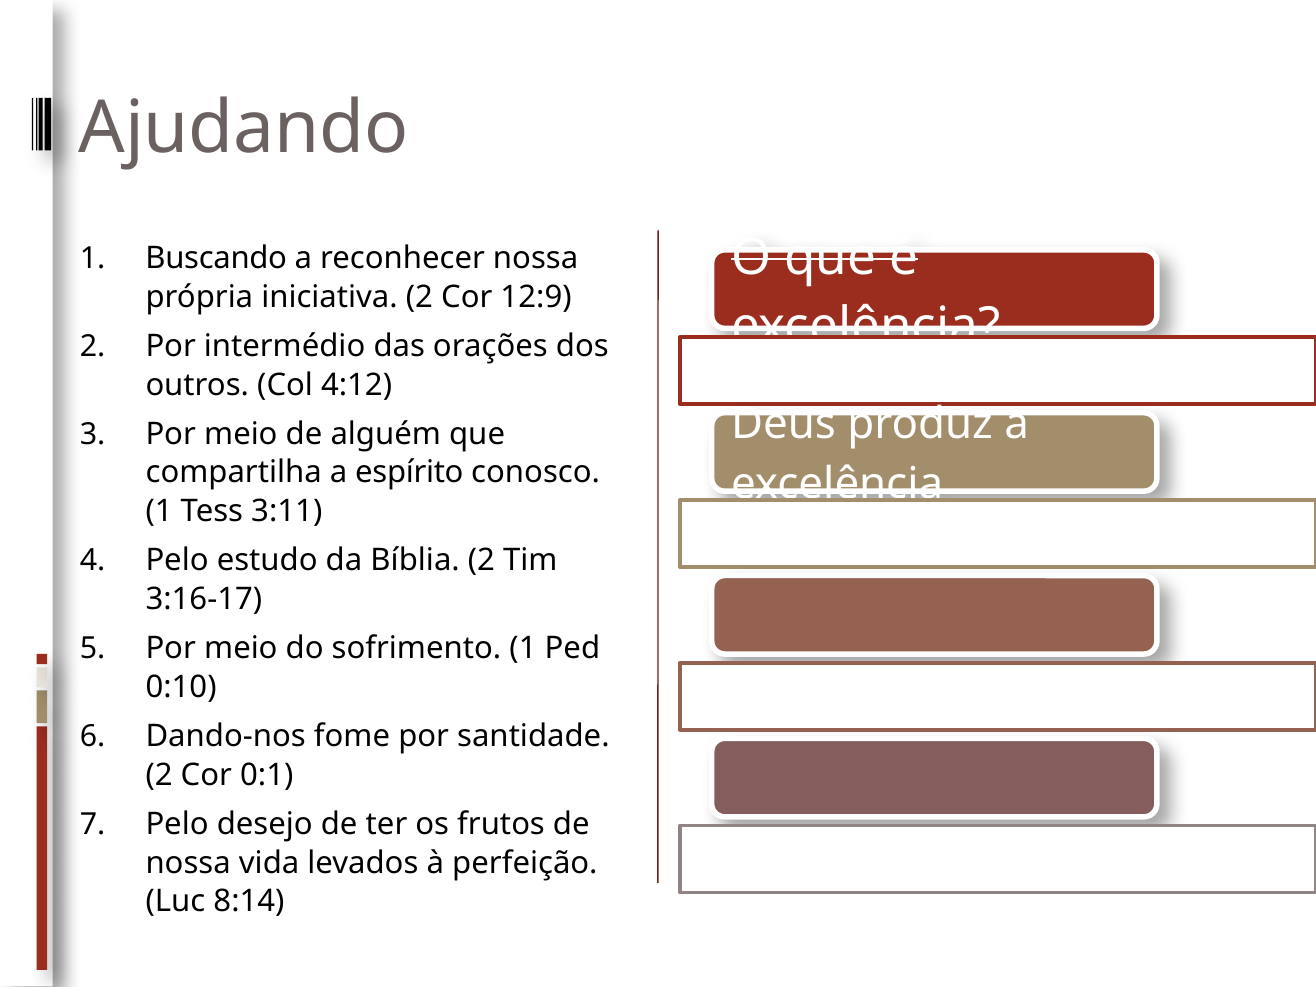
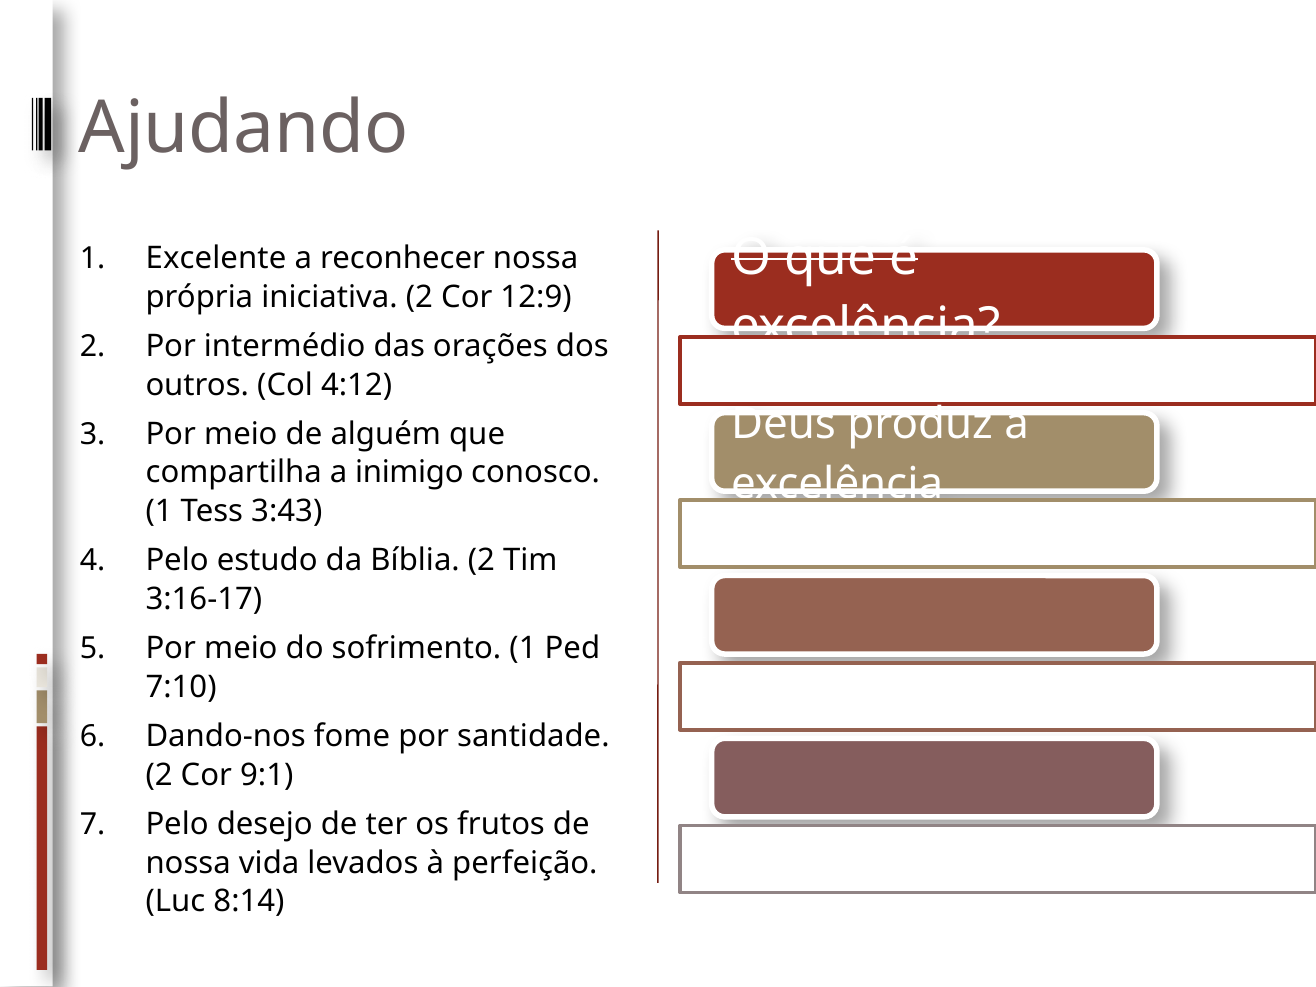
Buscando: Buscando -> Excelente
espírito: espírito -> inimigo
3:11: 3:11 -> 3:43
0:10: 0:10 -> 7:10
0:1: 0:1 -> 9:1
